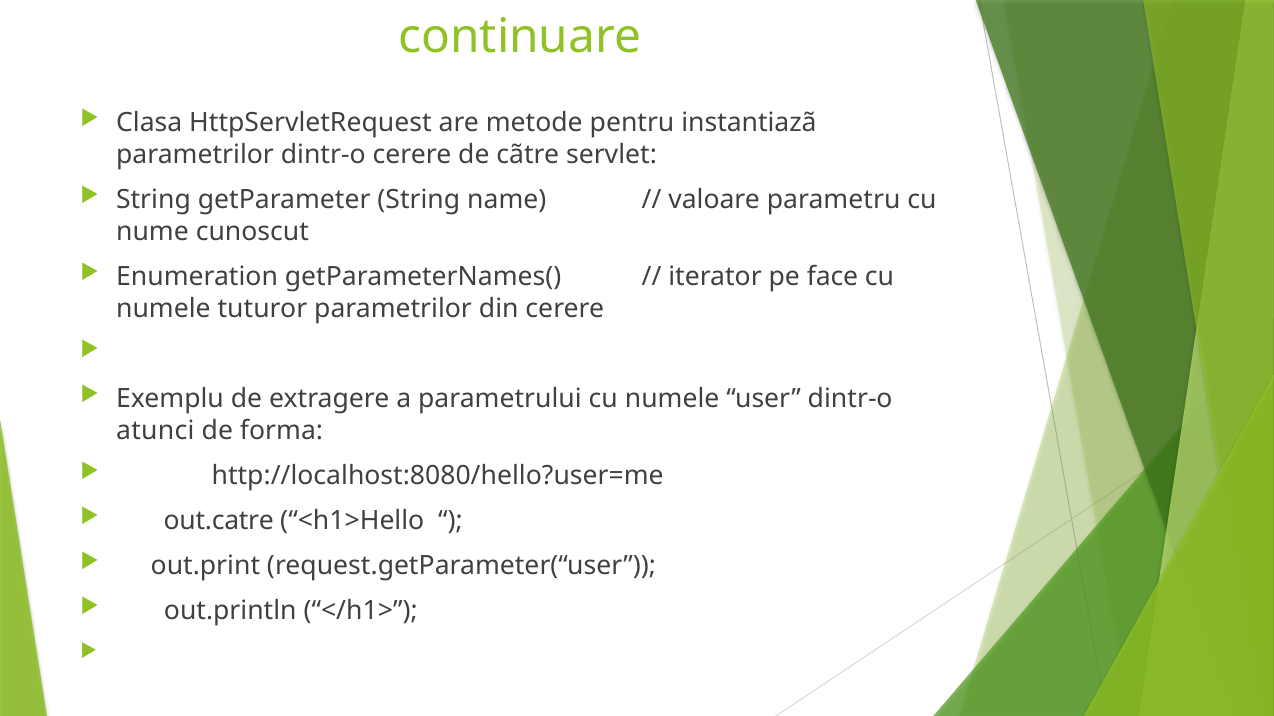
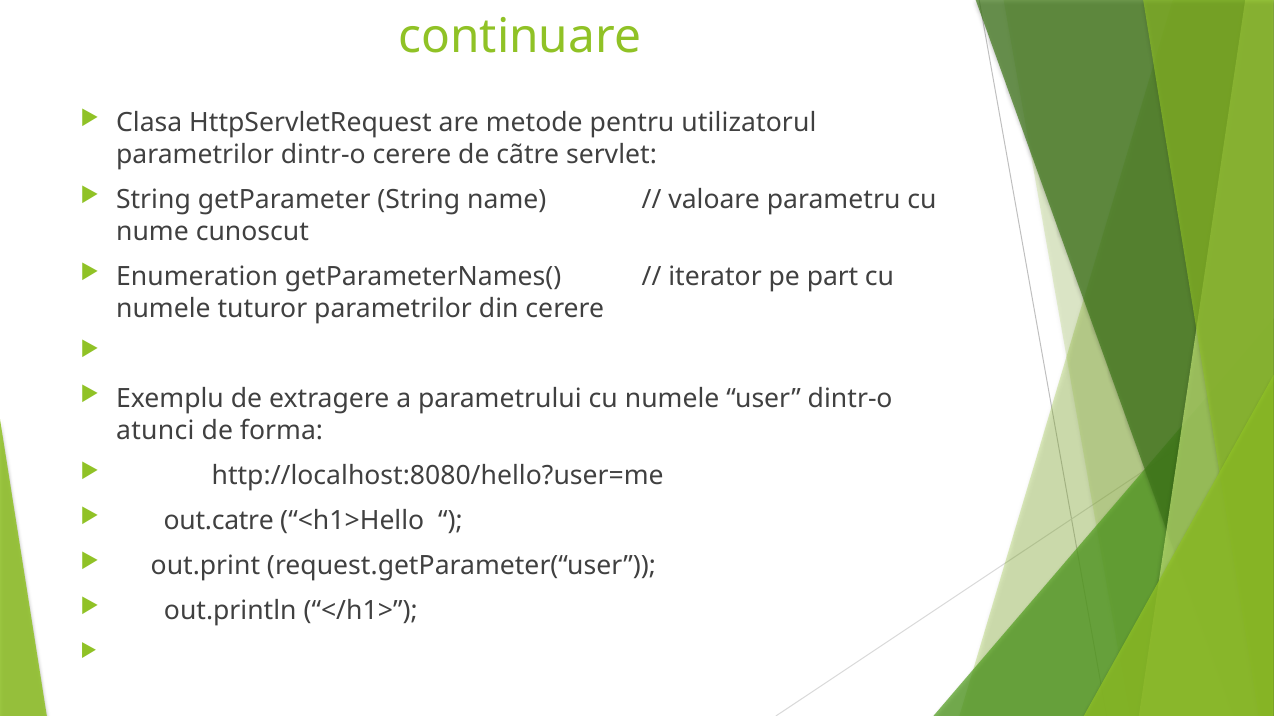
instantiazã: instantiazã -> utilizatorul
face: face -> part
